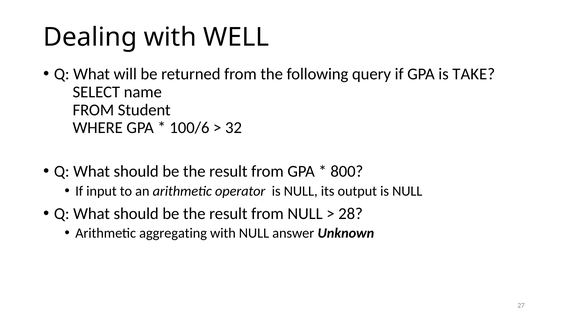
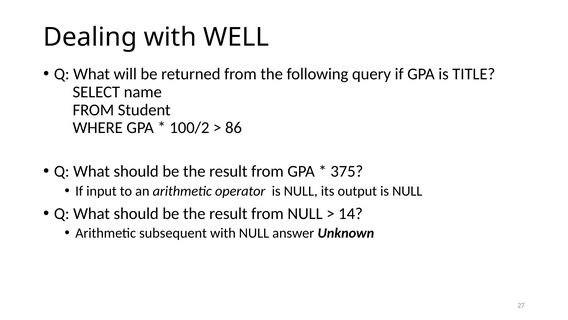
TAKE: TAKE -> TITLE
100/6: 100/6 -> 100/2
32: 32 -> 86
800: 800 -> 375
28: 28 -> 14
aggregating: aggregating -> subsequent
